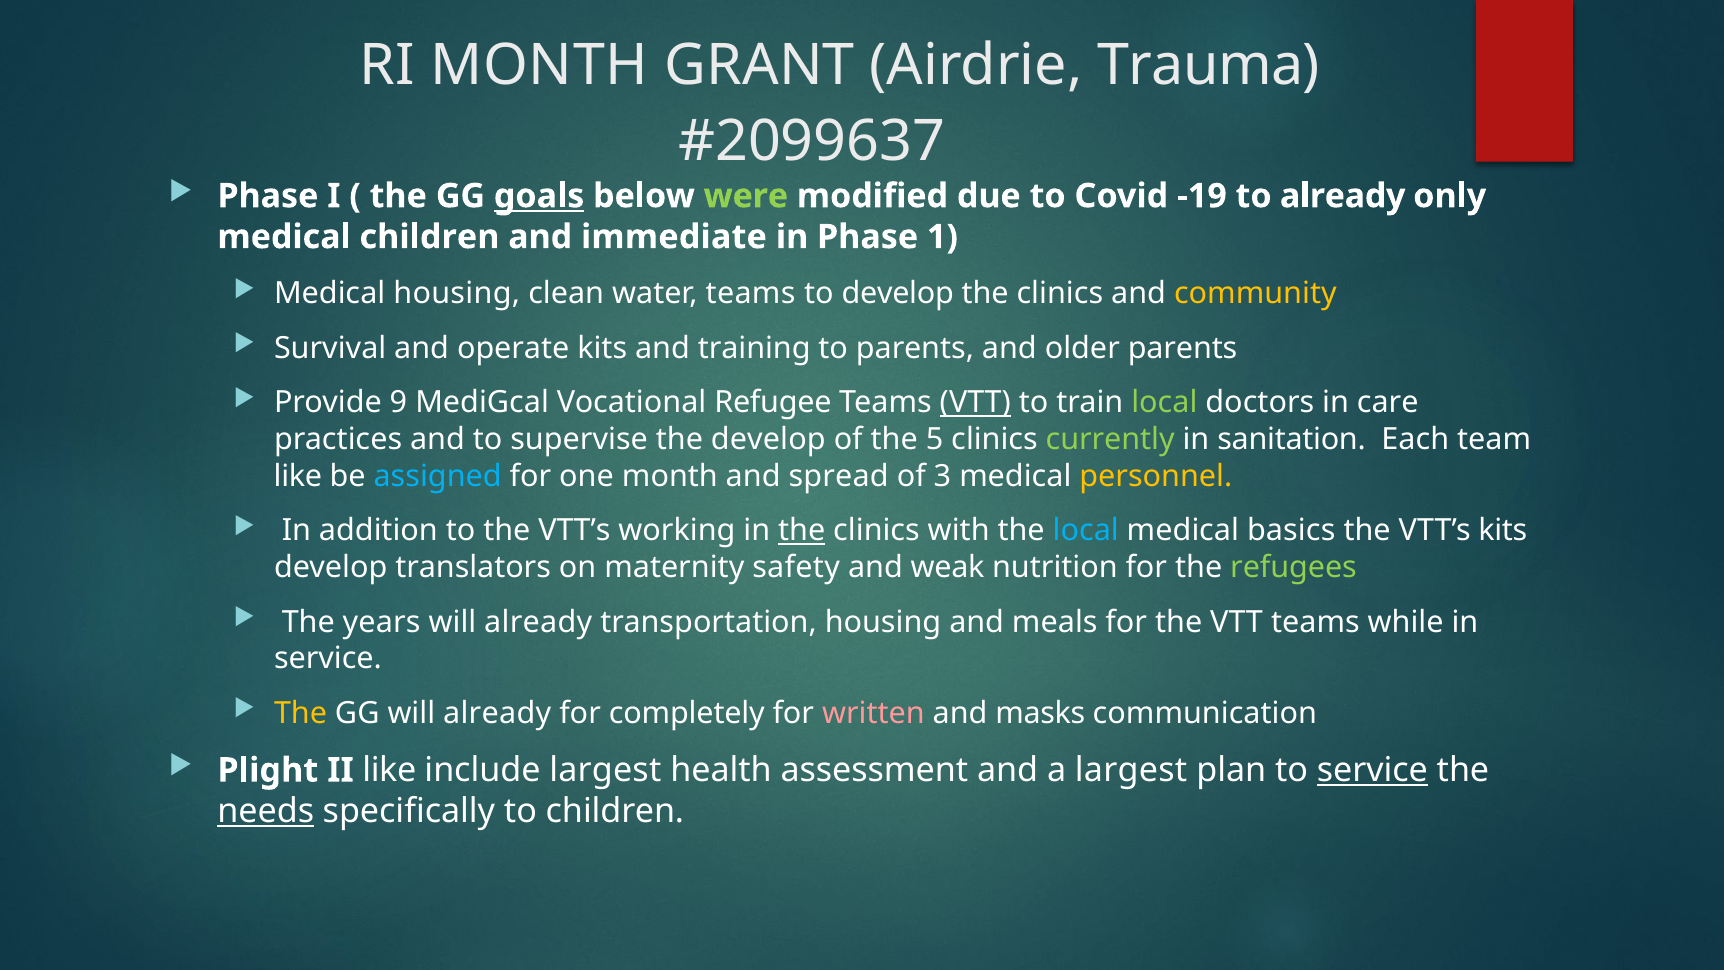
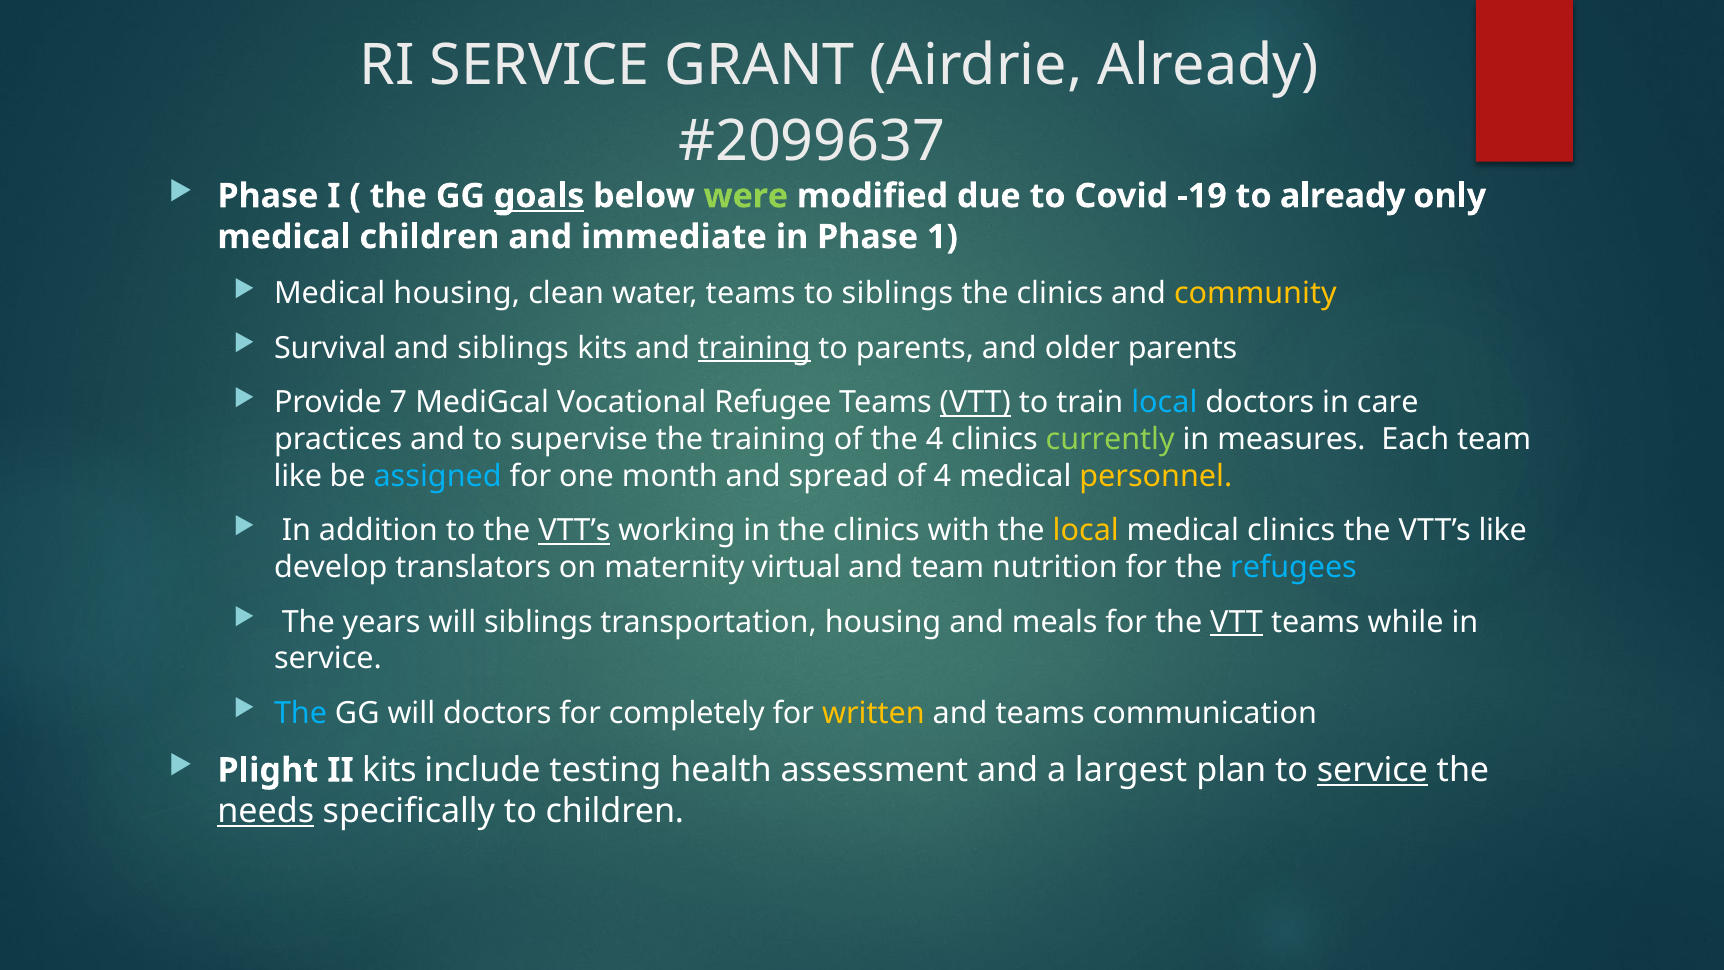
RI MONTH: MONTH -> SERVICE
Airdrie Trauma: Trauma -> Already
to develop: develop -> siblings
and operate: operate -> siblings
training at (754, 348) underline: none -> present
9: 9 -> 7
local at (1164, 403) colour: light green -> light blue
the develop: develop -> training
the 5: 5 -> 4
sanitation: sanitation -> measures
of 3: 3 -> 4
VTT’s at (574, 531) underline: none -> present
the at (802, 531) underline: present -> none
local at (1086, 531) colour: light blue -> yellow
medical basics: basics -> clinics
VTT’s kits: kits -> like
safety: safety -> virtual
and weak: weak -> team
refugees colour: light green -> light blue
already at (538, 622): already -> siblings
VTT at (1237, 622) underline: none -> present
The at (301, 713) colour: yellow -> light blue
GG will already: already -> doctors
written colour: pink -> yellow
and masks: masks -> teams
II like: like -> kits
include largest: largest -> testing
